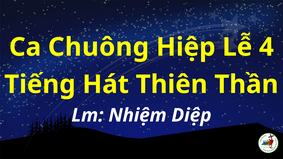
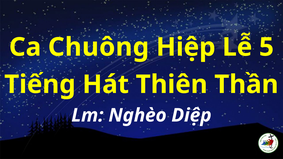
4: 4 -> 5
Nhiệm: Nhiệm -> Nghèo
